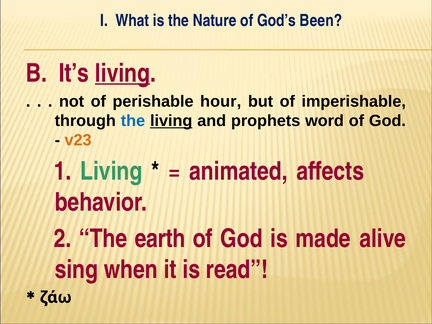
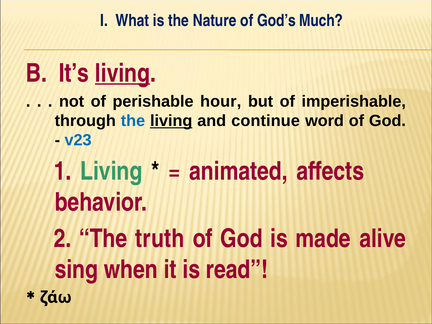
Been: Been -> Much
prophets: prophets -> continue
v23 colour: orange -> blue
earth: earth -> truth
